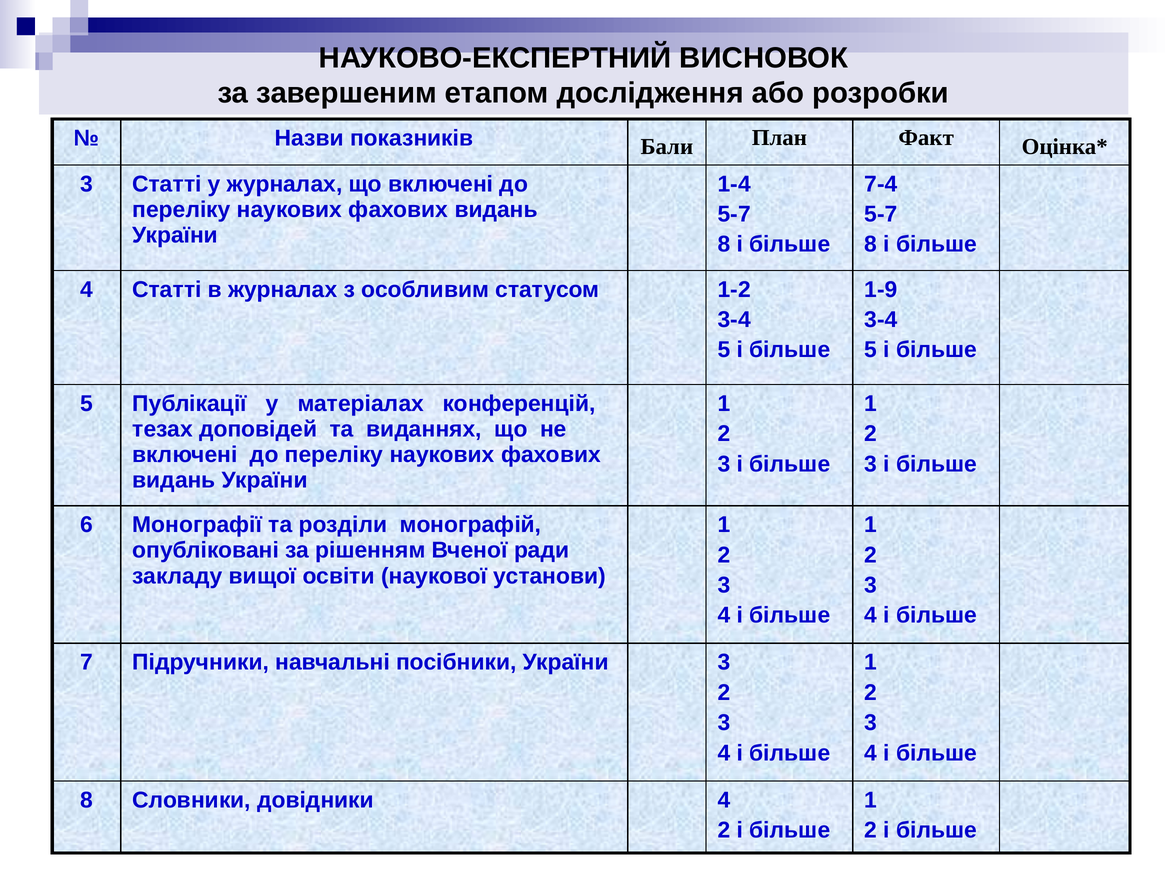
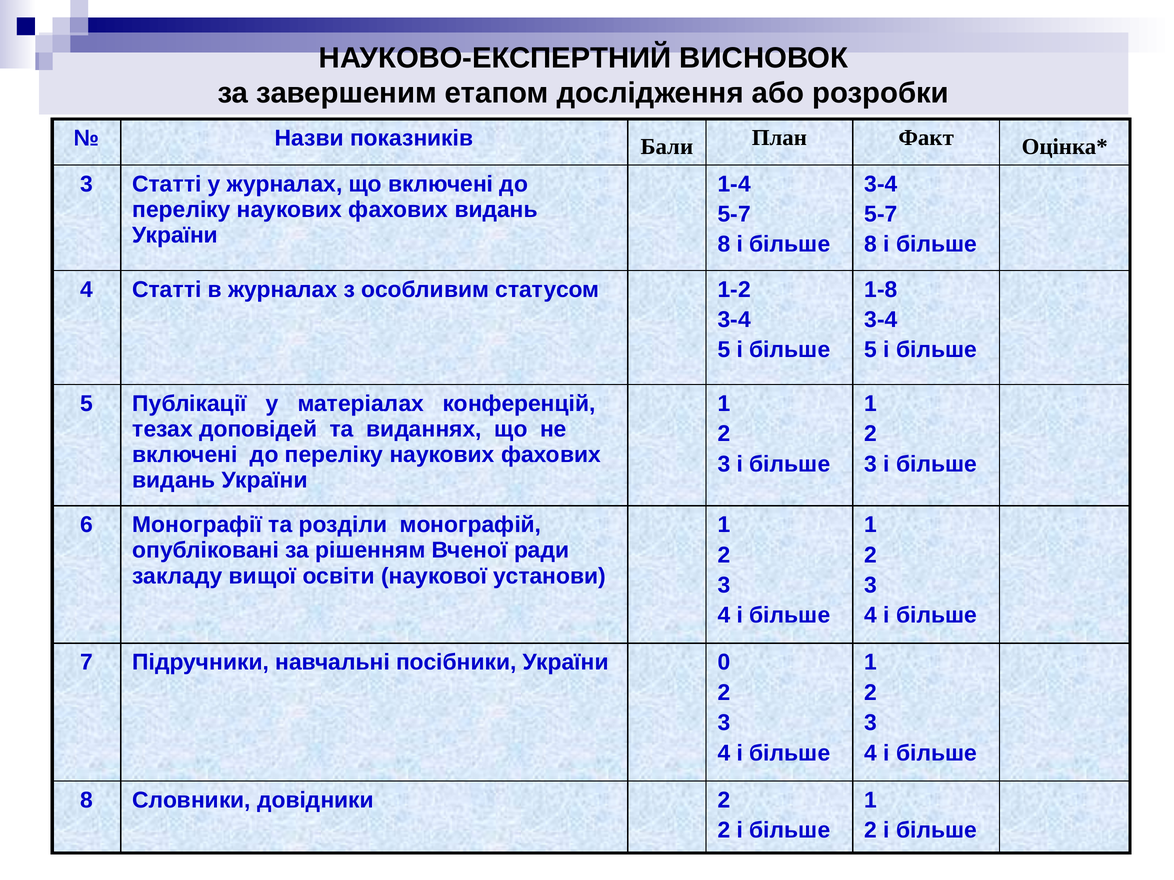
7-4 at (881, 184): 7-4 -> 3-4
1-9: 1-9 -> 1-8
України 3: 3 -> 0
довідники 4: 4 -> 2
